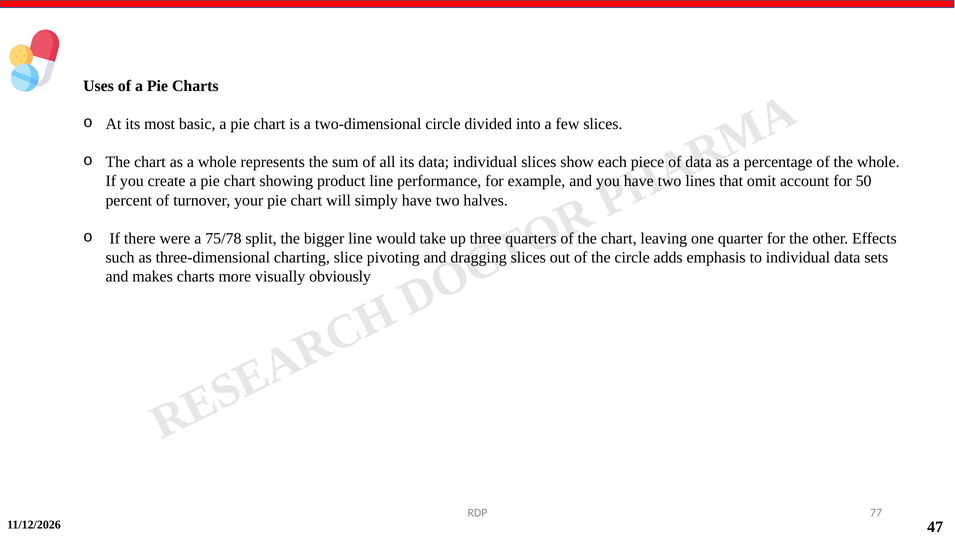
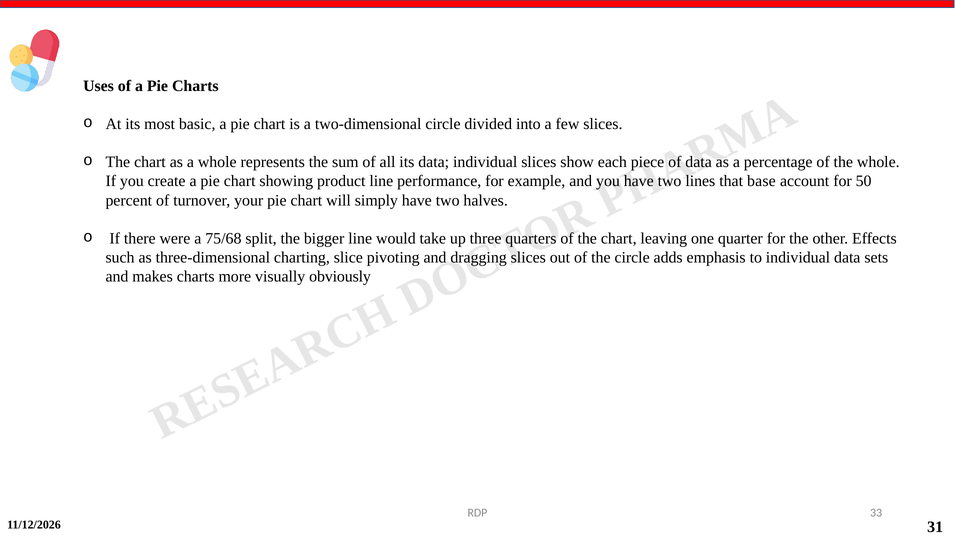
omit: omit -> base
75/78: 75/78 -> 75/68
77: 77 -> 33
47: 47 -> 31
